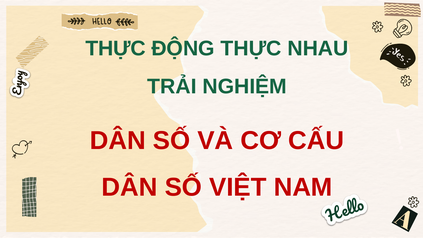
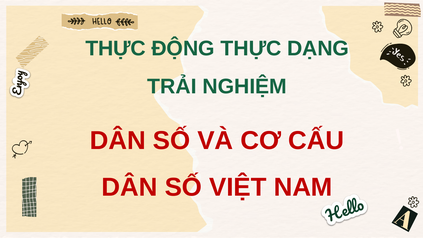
NHAU: NHAU -> DẠNG
